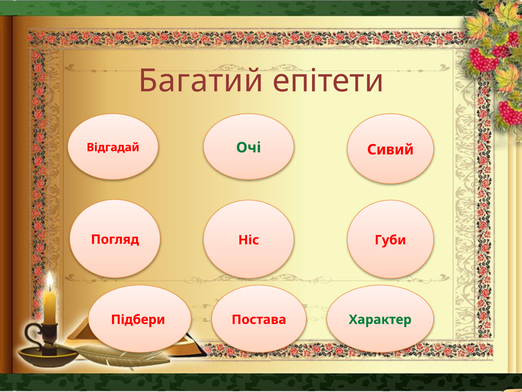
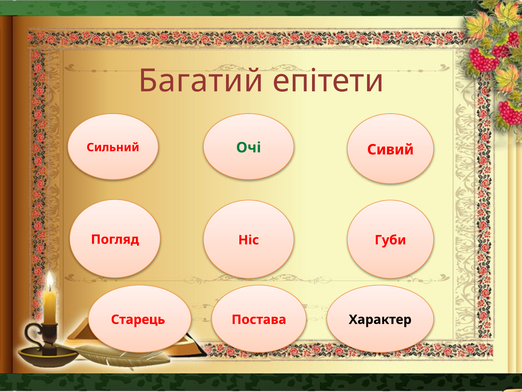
Відгадай: Відгадай -> Сильний
Підбери: Підбери -> Старець
Характер colour: green -> black
